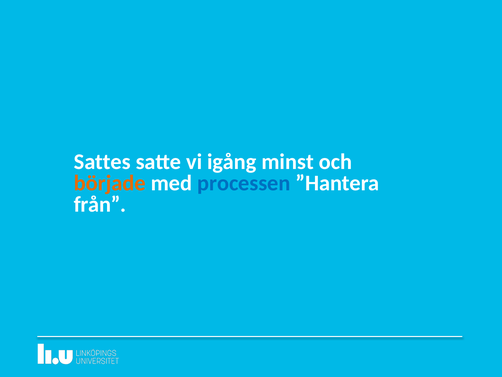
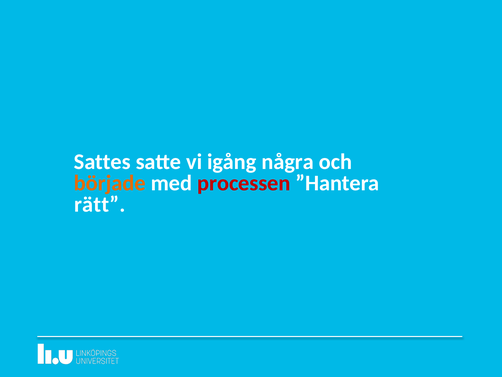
minst: minst -> några
processen colour: blue -> red
från: från -> rätt
